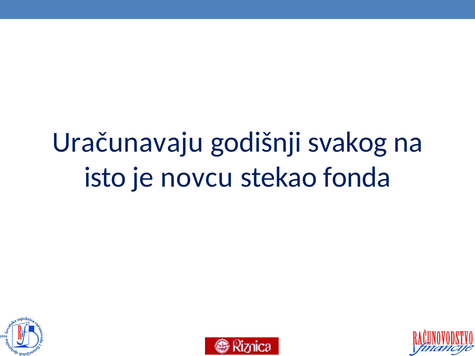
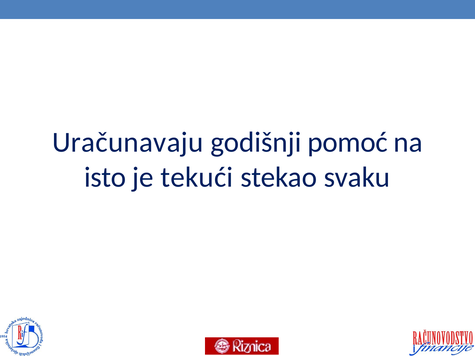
svakog: svakog -> pomoć
novcu: novcu -> tekući
fonda: fonda -> svaku
